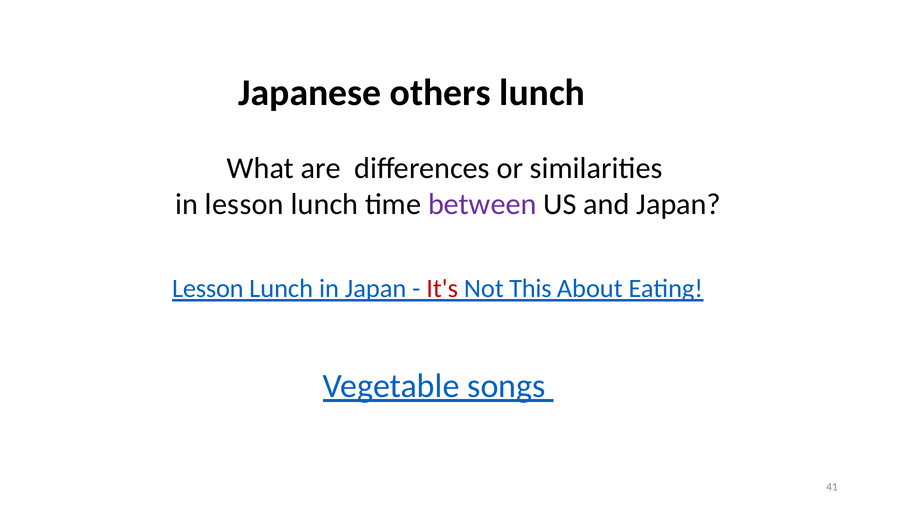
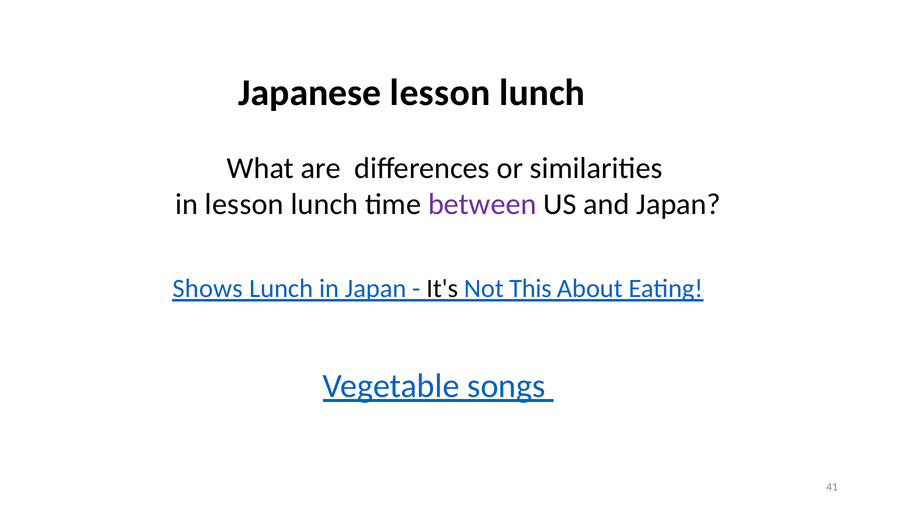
Japanese others: others -> lesson
Lesson at (208, 289): Lesson -> Shows
It's colour: red -> black
